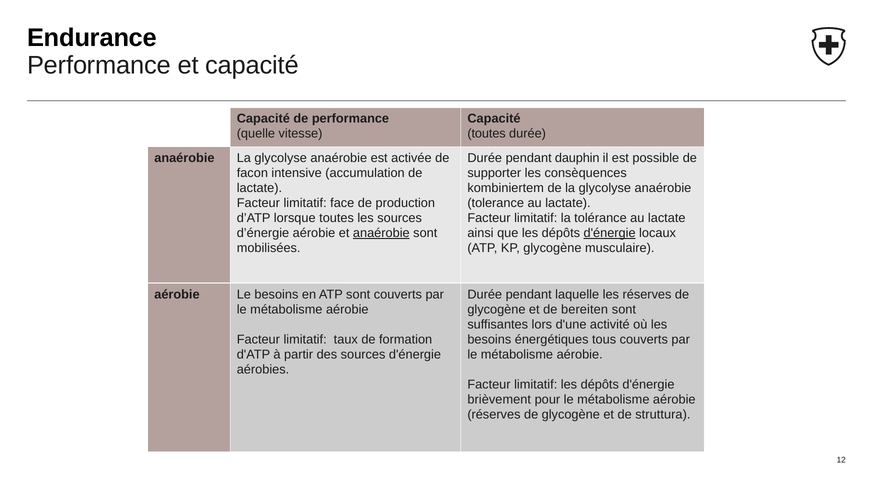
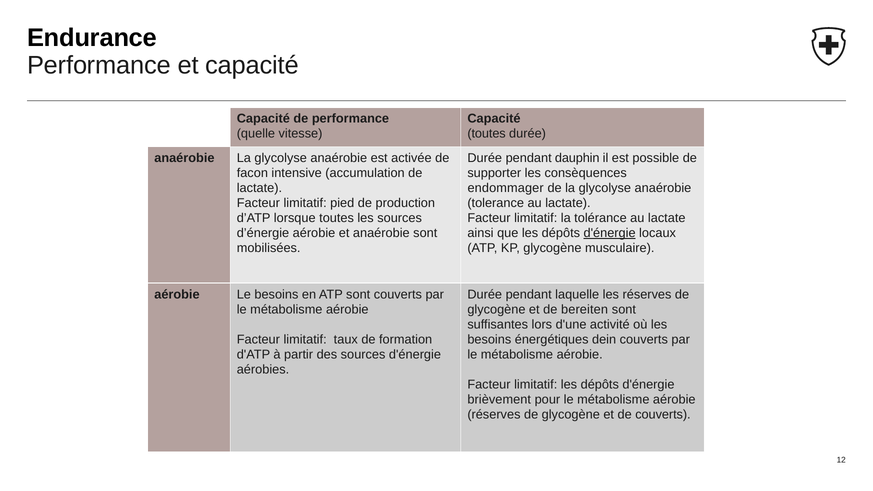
kombiniertem: kombiniertem -> endommager
face: face -> pied
anaérobie at (381, 233) underline: present -> none
tous: tous -> dein
de struttura: struttura -> couverts
